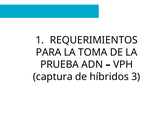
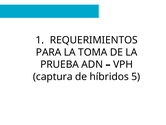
3: 3 -> 5
